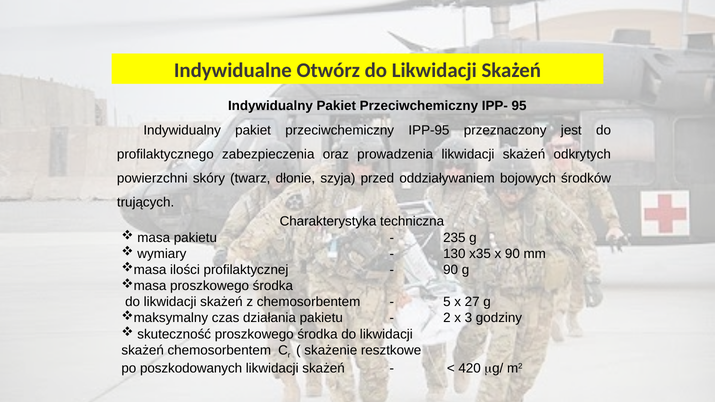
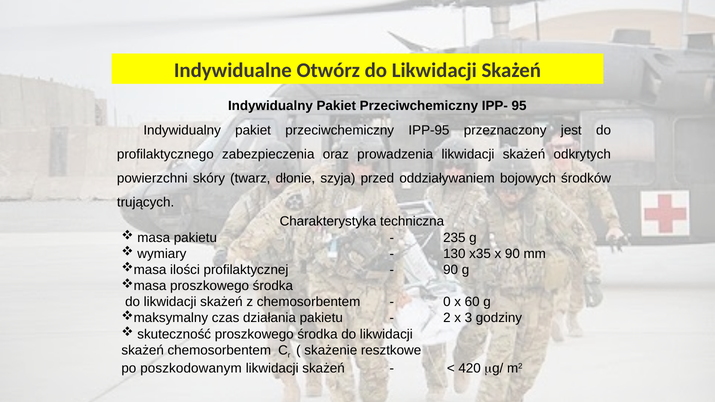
5: 5 -> 0
27: 27 -> 60
poszkodowanych: poszkodowanych -> poszkodowanym
